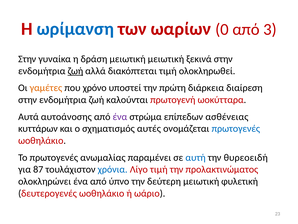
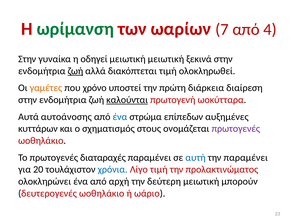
ωρίμανση colour: blue -> green
0: 0 -> 7
3: 3 -> 4
δράση: δράση -> οδηγεί
καλούνται underline: none -> present
ένα at (120, 116) colour: purple -> blue
ασθένειας: ασθένειας -> αυξημένες
αυτές: αυτές -> στους
πρωτογενές at (236, 128) colour: blue -> purple
ανωμαλίας: ανωμαλίας -> διαταραχές
την θυρεοειδή: θυρεοειδή -> παραμένει
87: 87 -> 20
ύπνο: ύπνο -> αρχή
φυλετική: φυλετική -> μπορούν
